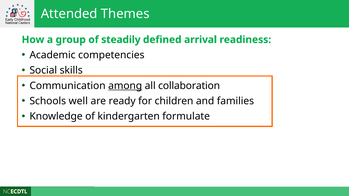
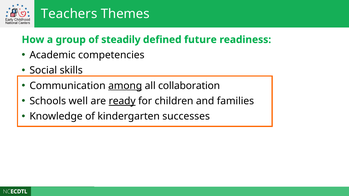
Attended: Attended -> Teachers
arrival: arrival -> future
ready underline: none -> present
formulate: formulate -> successes
